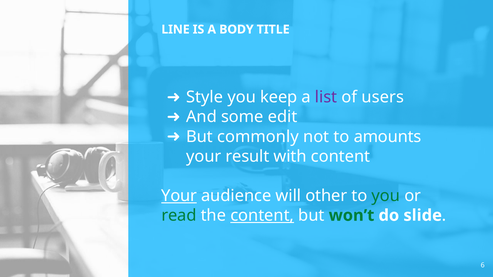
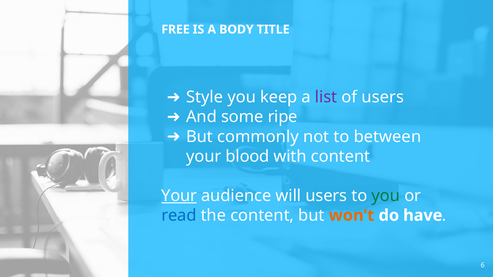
LINE: LINE -> FREE
edit: edit -> ripe
amounts: amounts -> between
result: result -> blood
will other: other -> users
read colour: green -> blue
content at (262, 216) underline: present -> none
won’t colour: green -> orange
slide: slide -> have
